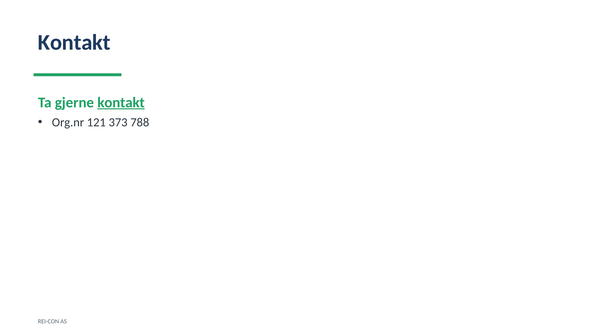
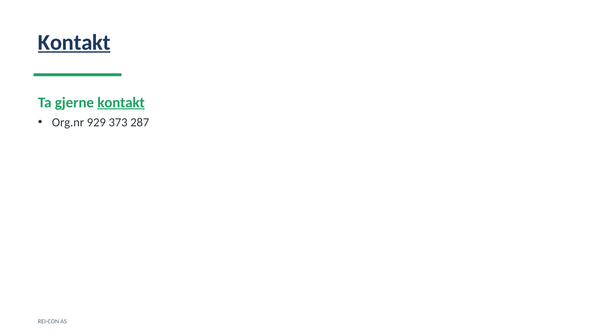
Kontakt at (74, 43) underline: none -> present
121: 121 -> 929
788: 788 -> 287
